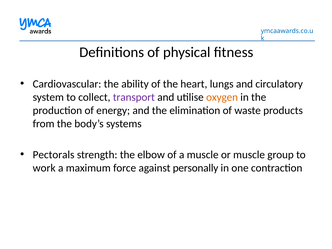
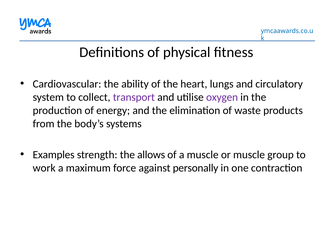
oxygen colour: orange -> purple
Pectorals: Pectorals -> Examples
elbow: elbow -> allows
